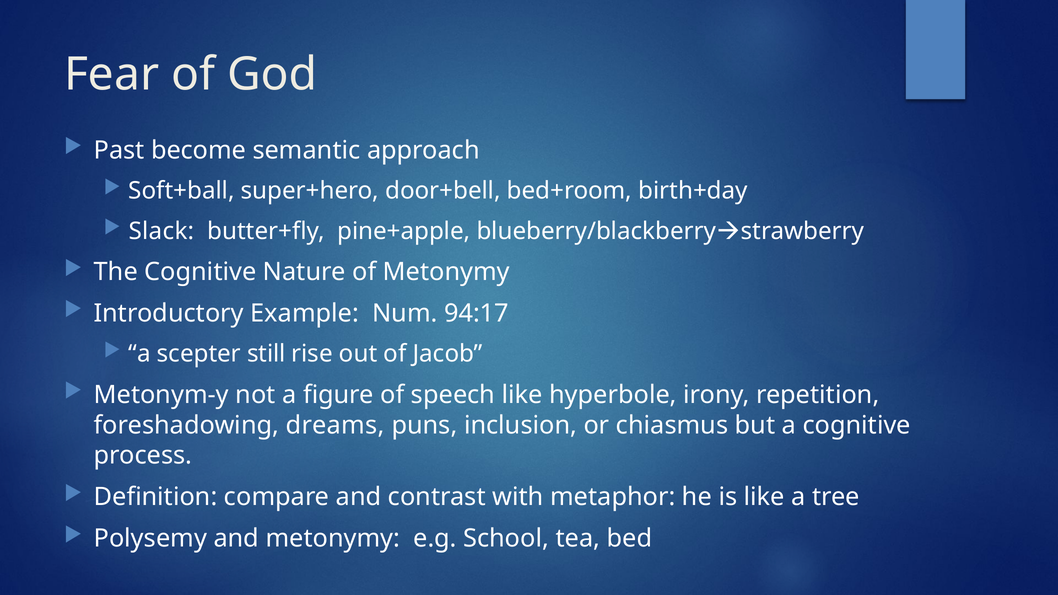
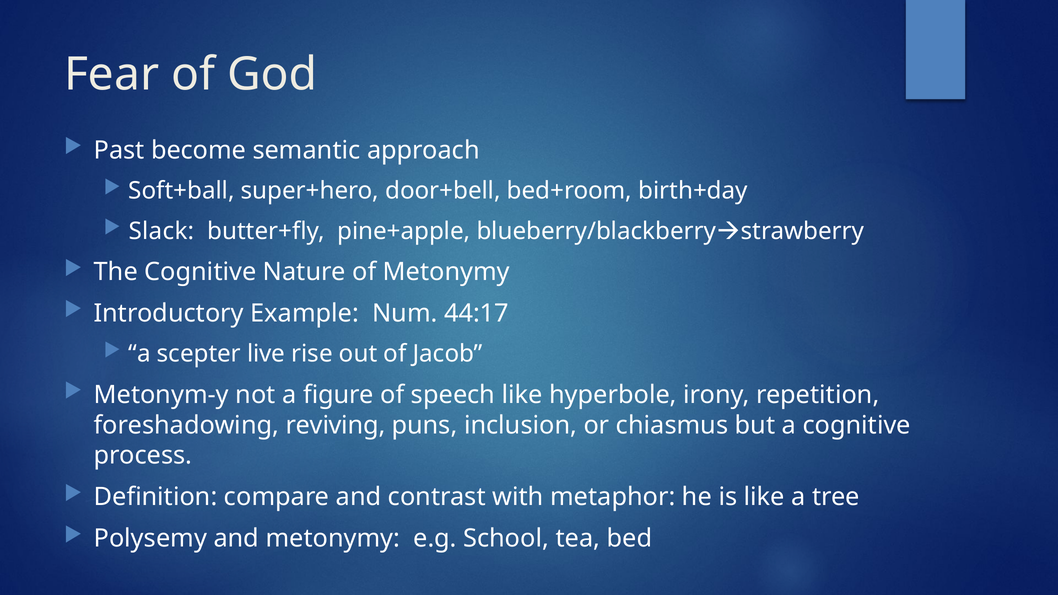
94:17: 94:17 -> 44:17
still: still -> live
dreams: dreams -> reviving
